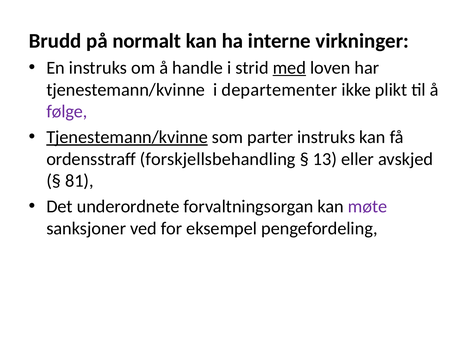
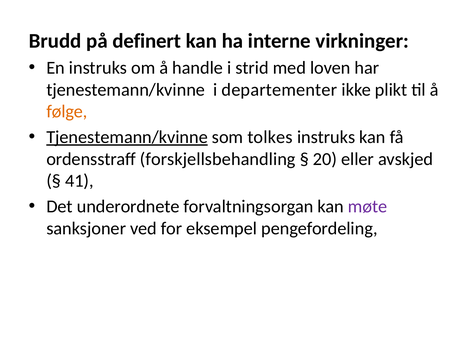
normalt: normalt -> definert
med underline: present -> none
følge colour: purple -> orange
parter: parter -> tolkes
13: 13 -> 20
81: 81 -> 41
